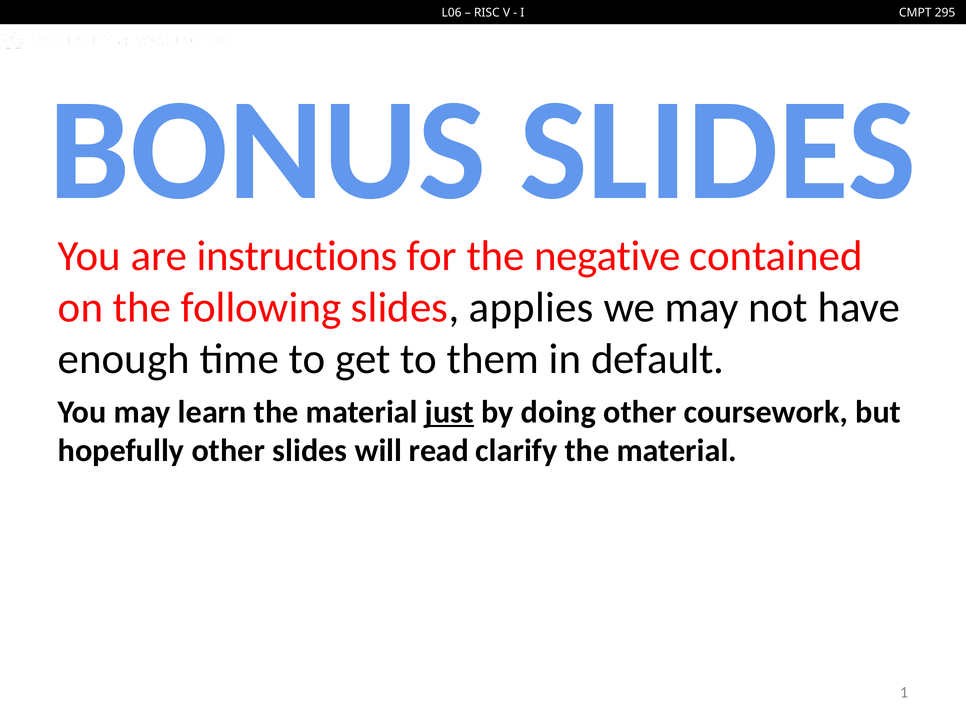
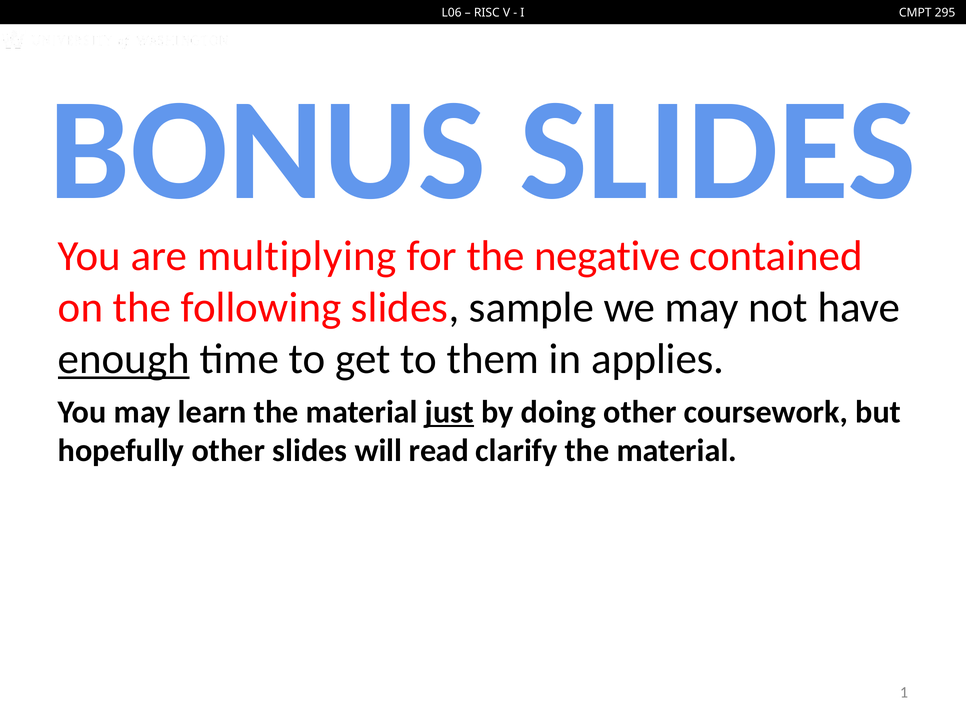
instructions: instructions -> multiplying
applies: applies -> sample
enough underline: none -> present
default: default -> applies
